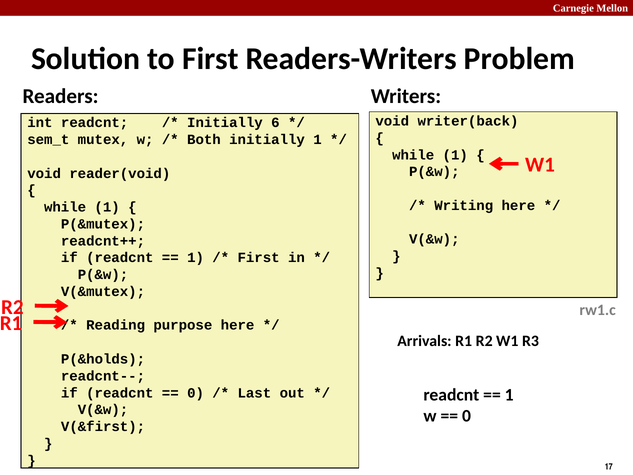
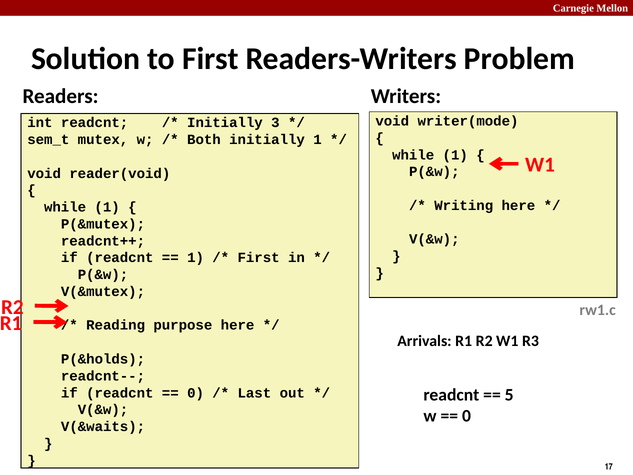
writer(back: writer(back -> writer(mode
6: 6 -> 3
1 at (509, 395): 1 -> 5
V(&first: V(&first -> V(&waits
